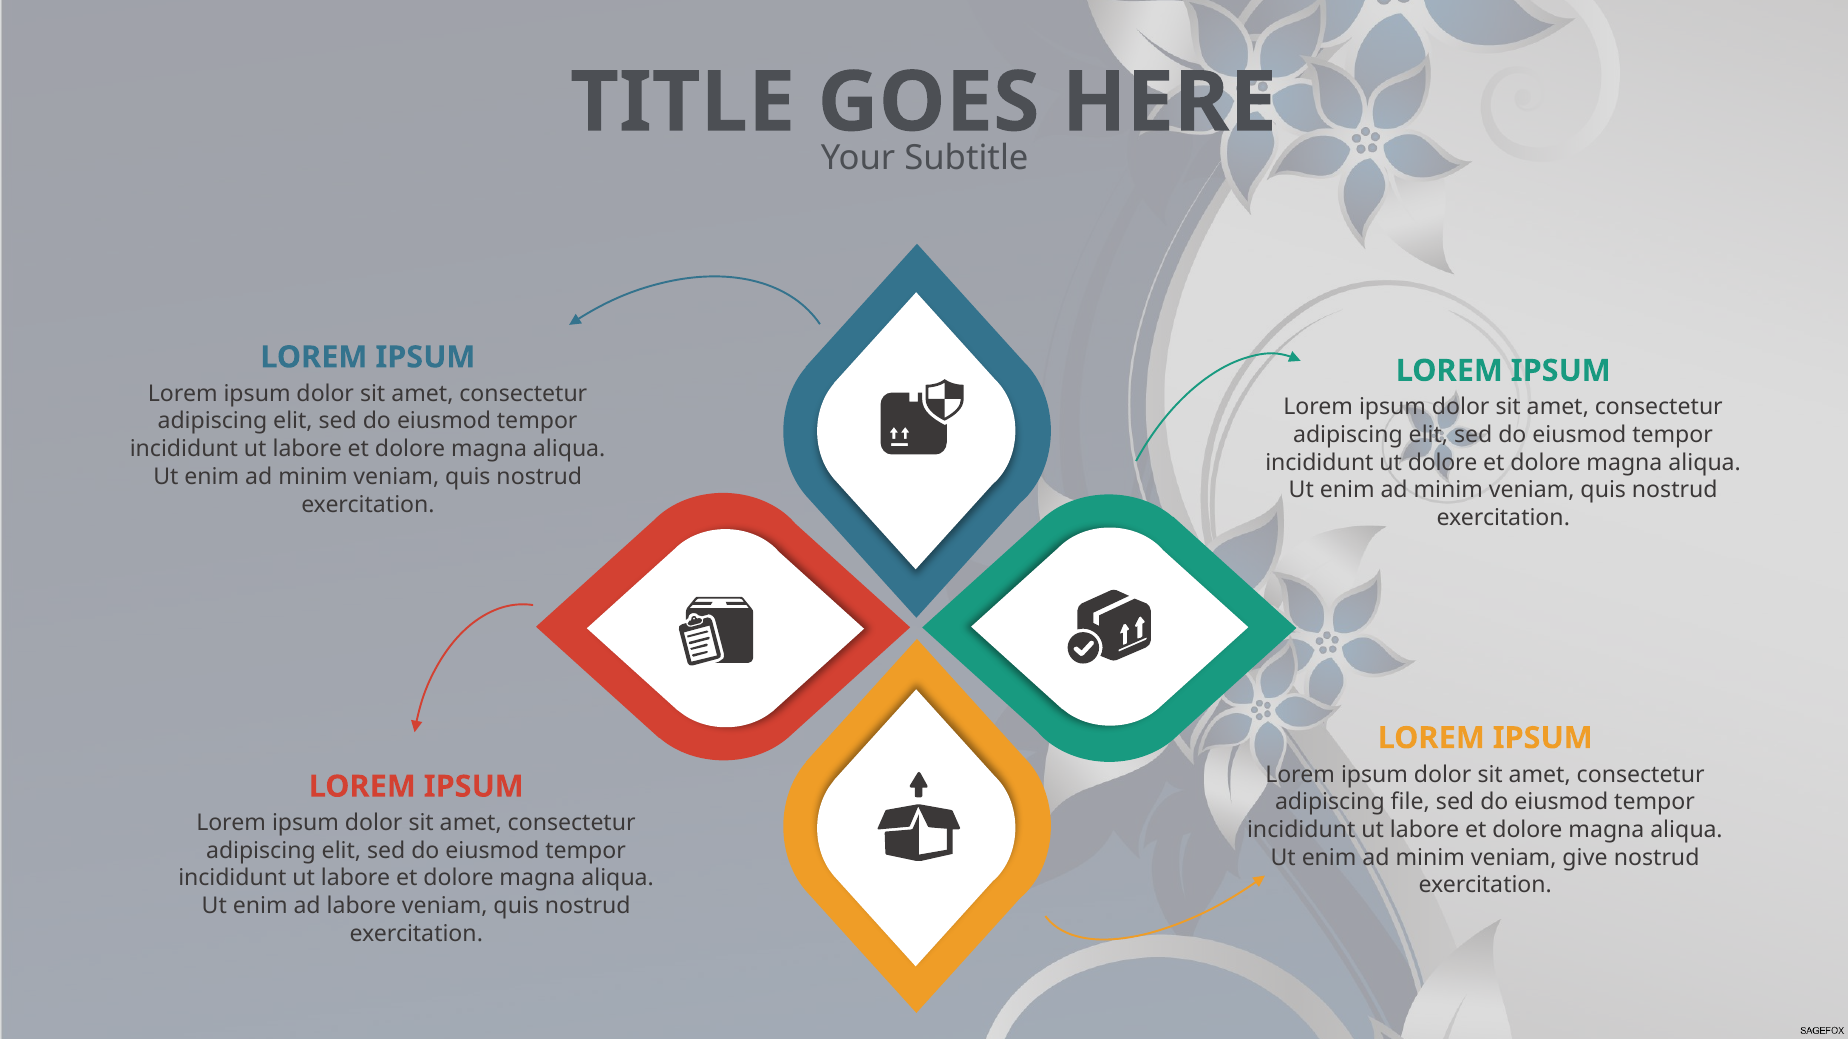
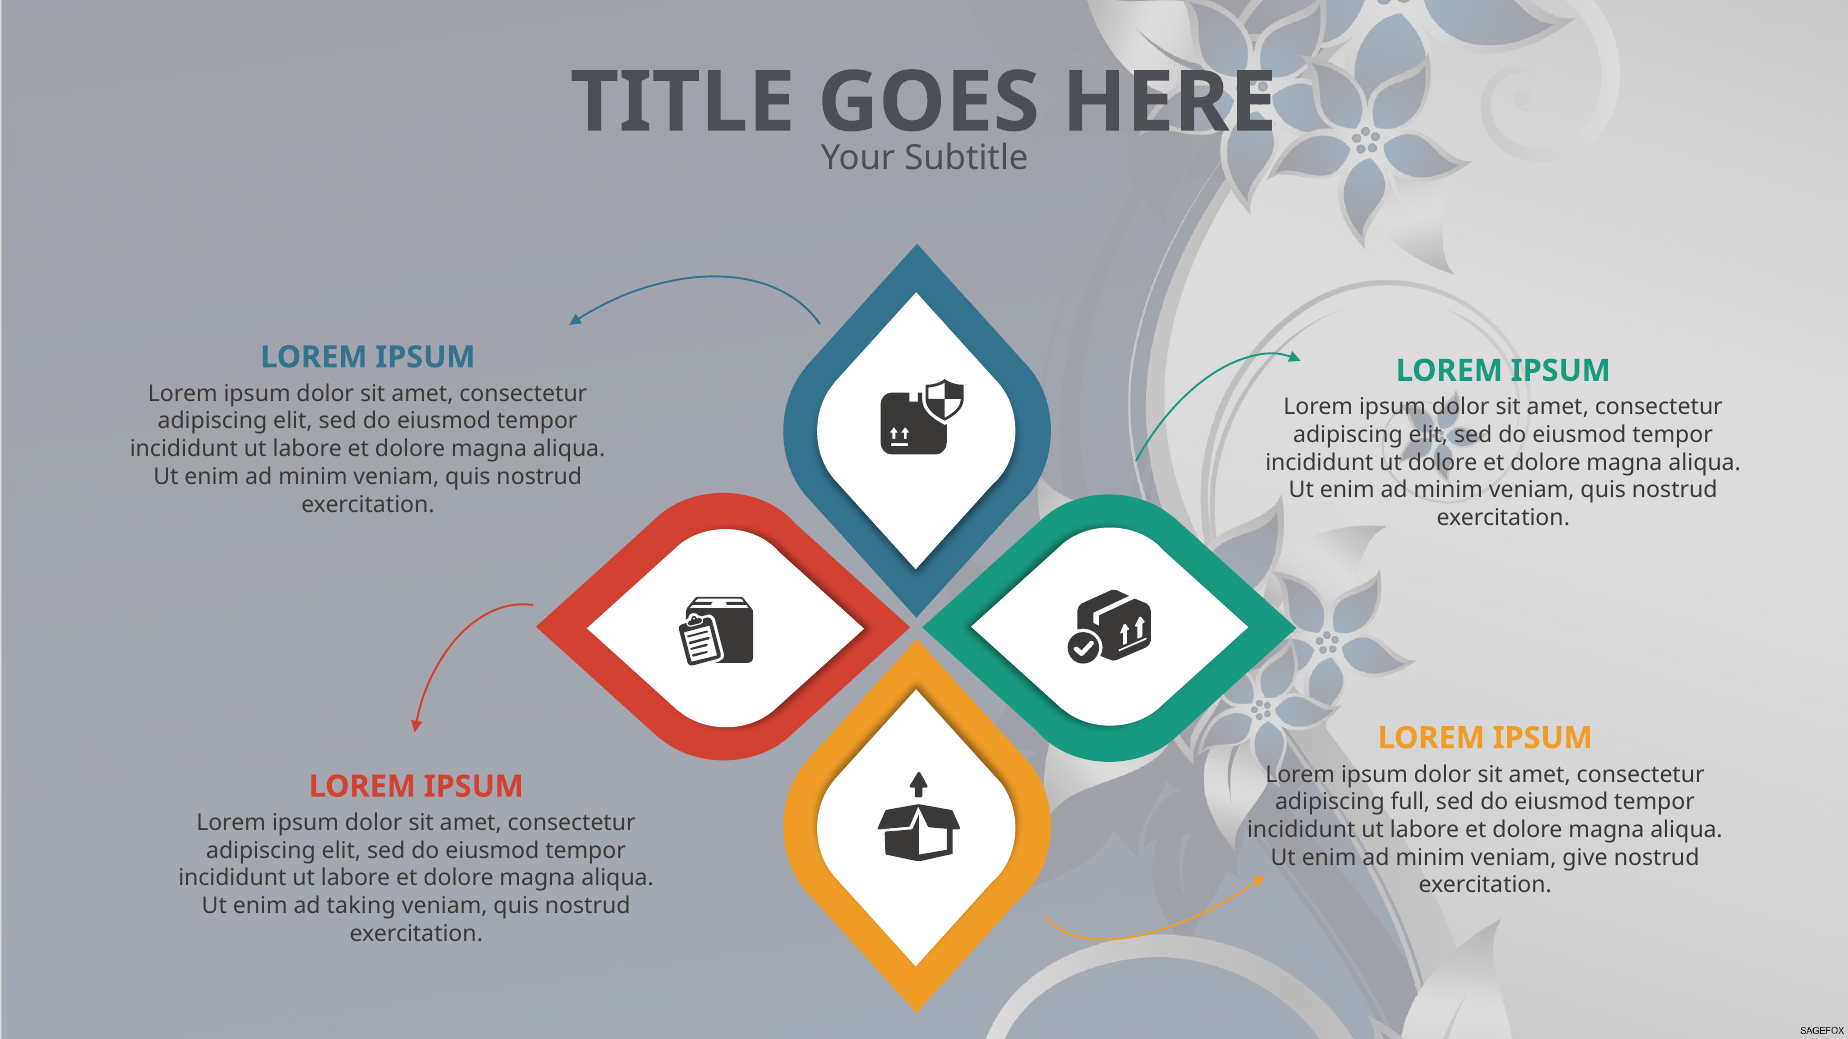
file: file -> full
ad labore: labore -> taking
